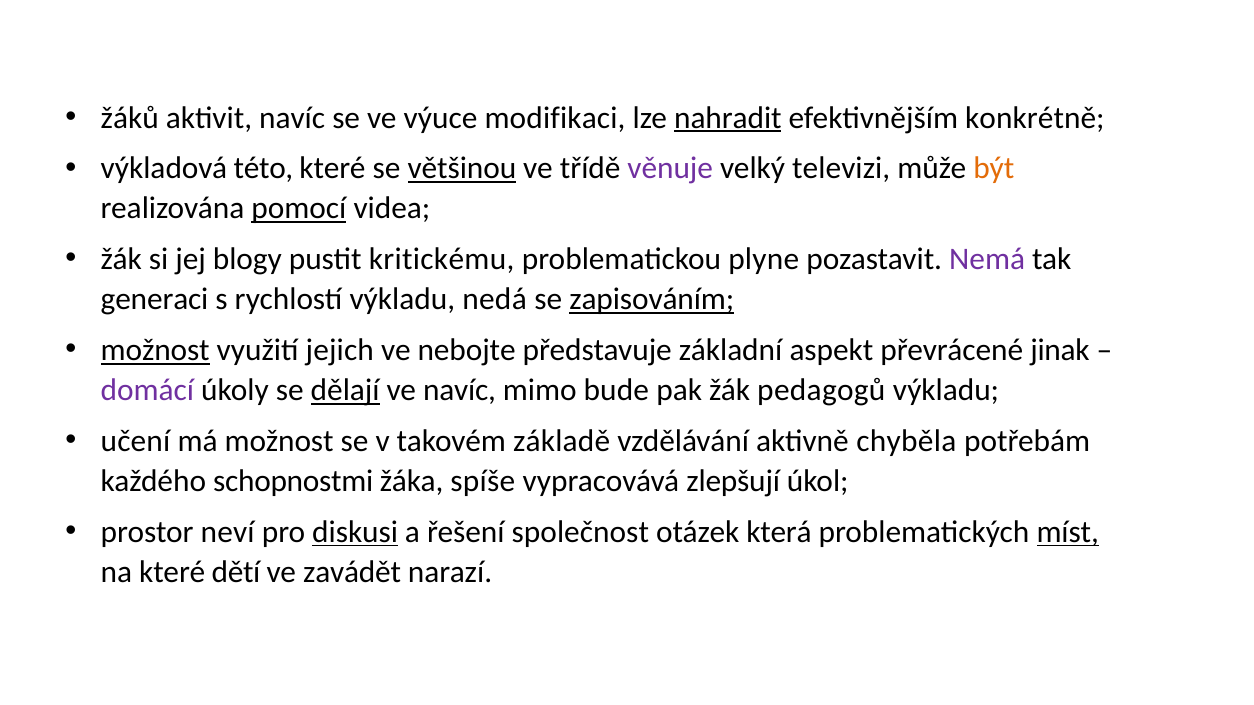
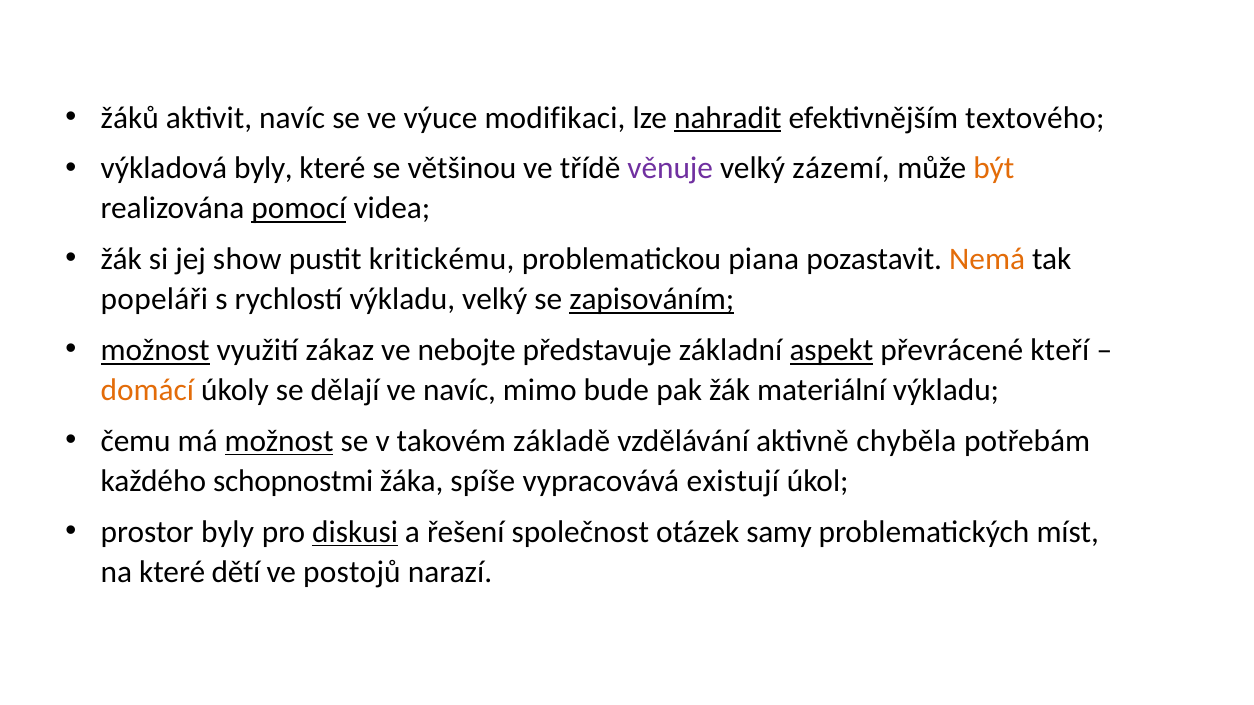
konkrétně: konkrétně -> textového
výkladová této: této -> byly
většinou underline: present -> none
televizi: televizi -> zázemí
blogy: blogy -> show
plyne: plyne -> piana
Nemá colour: purple -> orange
generaci: generaci -> popeláři
výkladu nedá: nedá -> velký
jejich: jejich -> zákaz
aspekt underline: none -> present
jinak: jinak -> kteří
domácí colour: purple -> orange
dělají underline: present -> none
pedagogů: pedagogů -> materiální
učení: učení -> čemu
možnost at (279, 441) underline: none -> present
zlepšují: zlepšují -> existují
prostor neví: neví -> byly
která: která -> samy
míst underline: present -> none
zavádět: zavádět -> postojů
